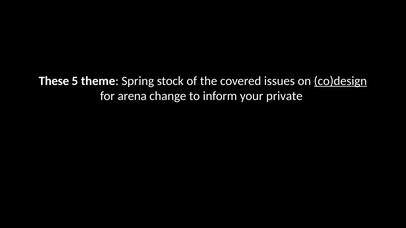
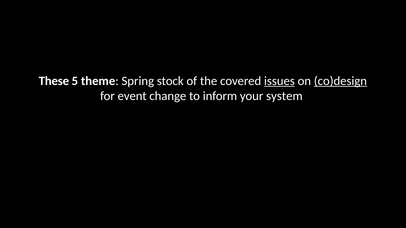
issues underline: none -> present
arena: arena -> event
private: private -> system
